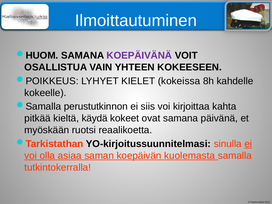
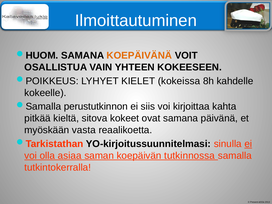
KOEPÄIVÄNÄ colour: purple -> orange
käydä: käydä -> sitova
ruotsi: ruotsi -> vasta
kuolemasta: kuolemasta -> tutkinnossa
